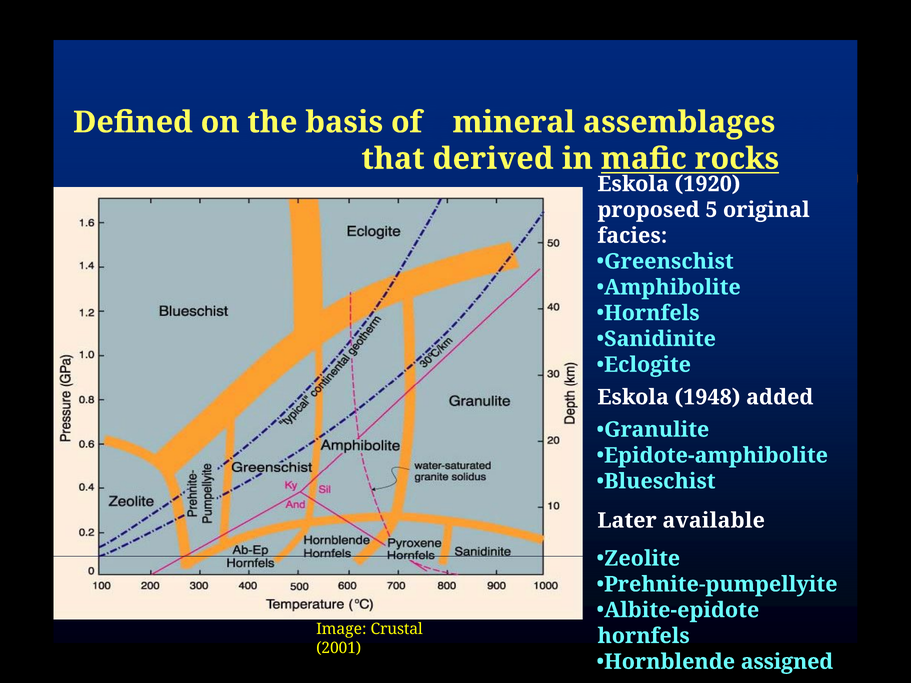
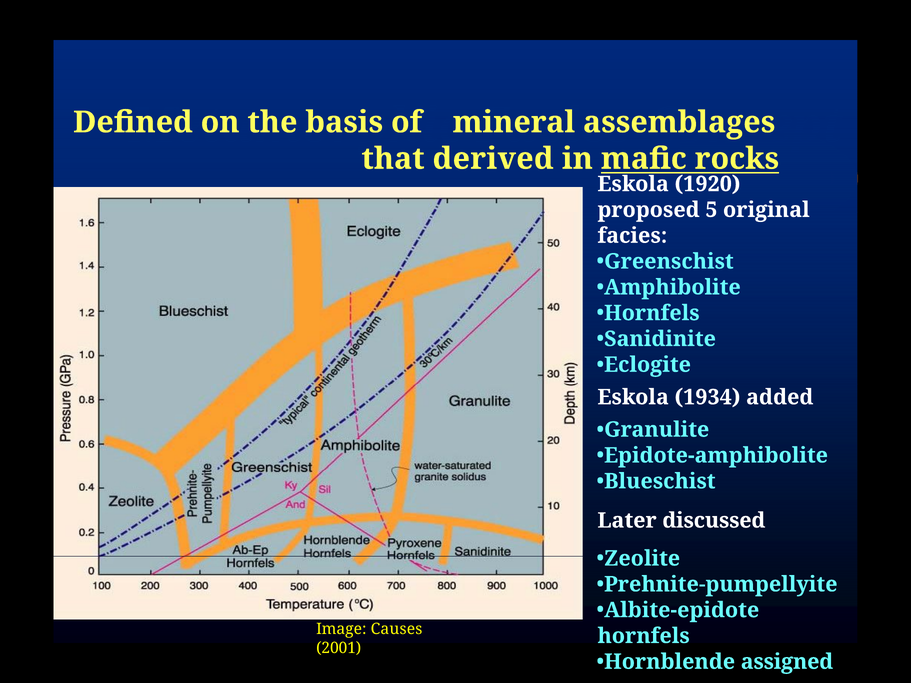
1948: 1948 -> 1934
available: available -> discussed
Crustal: Crustal -> Causes
